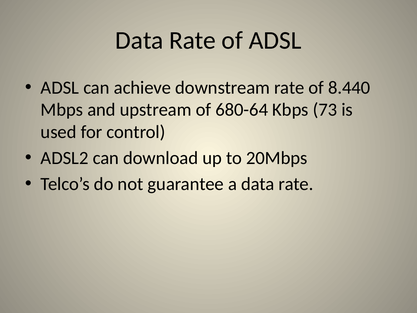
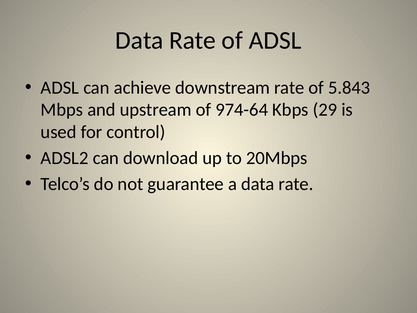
8.440: 8.440 -> 5.843
680-64: 680-64 -> 974-64
73: 73 -> 29
